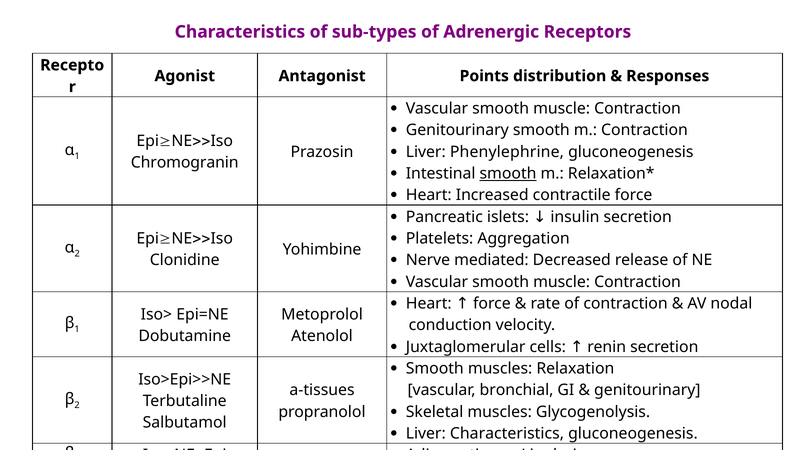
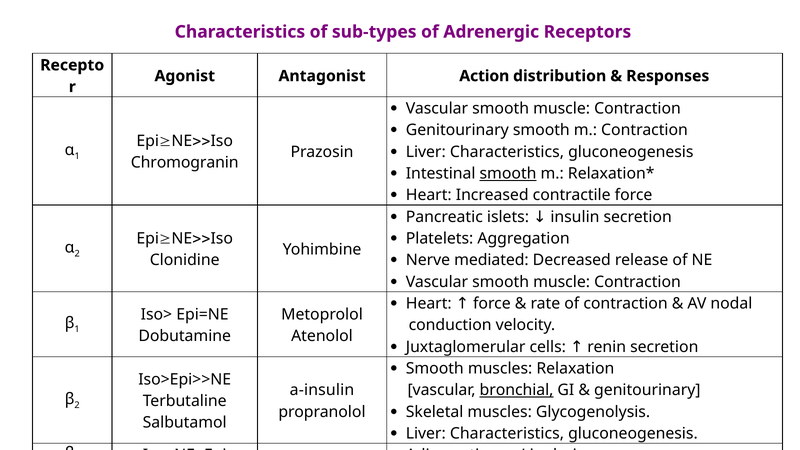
Points: Points -> Action
Phenylephrine at (507, 152): Phenylephrine -> Characteristics
a-tissues: a-tissues -> a-insulin
bronchial underline: none -> present
